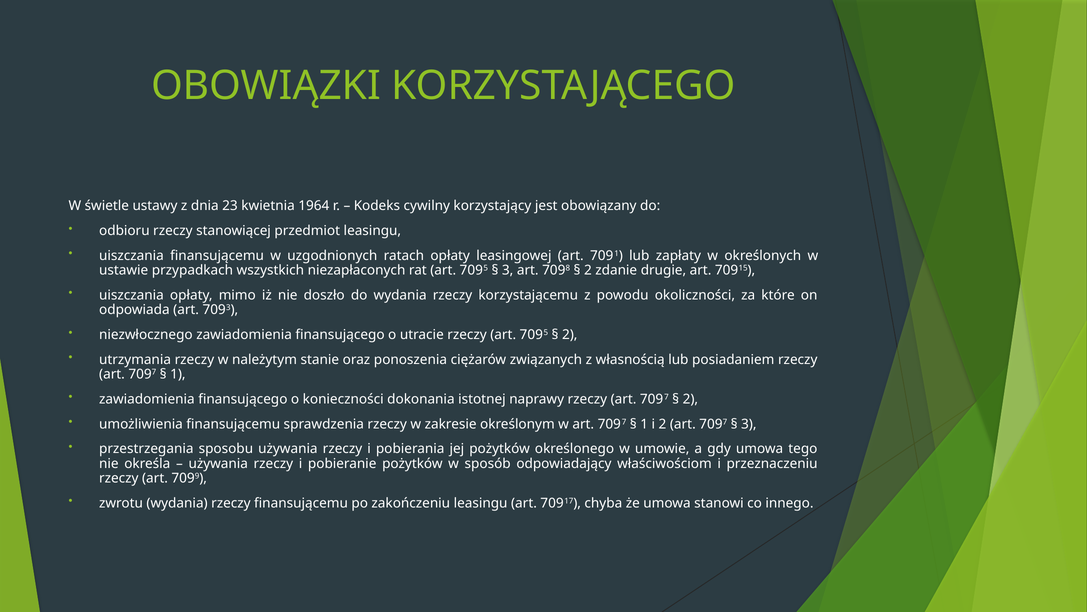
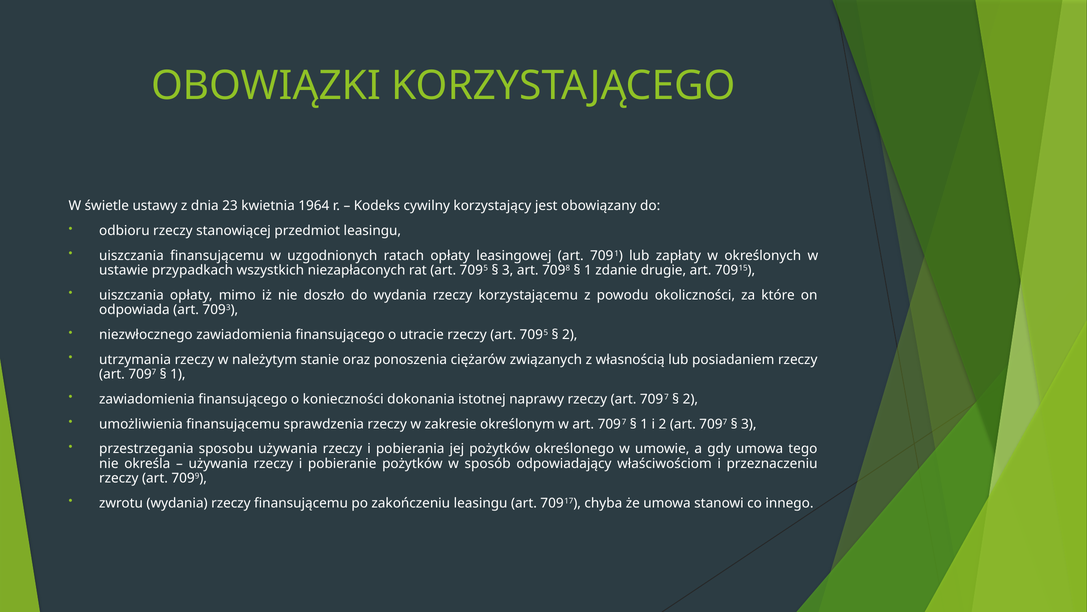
2 at (588, 270): 2 -> 1
